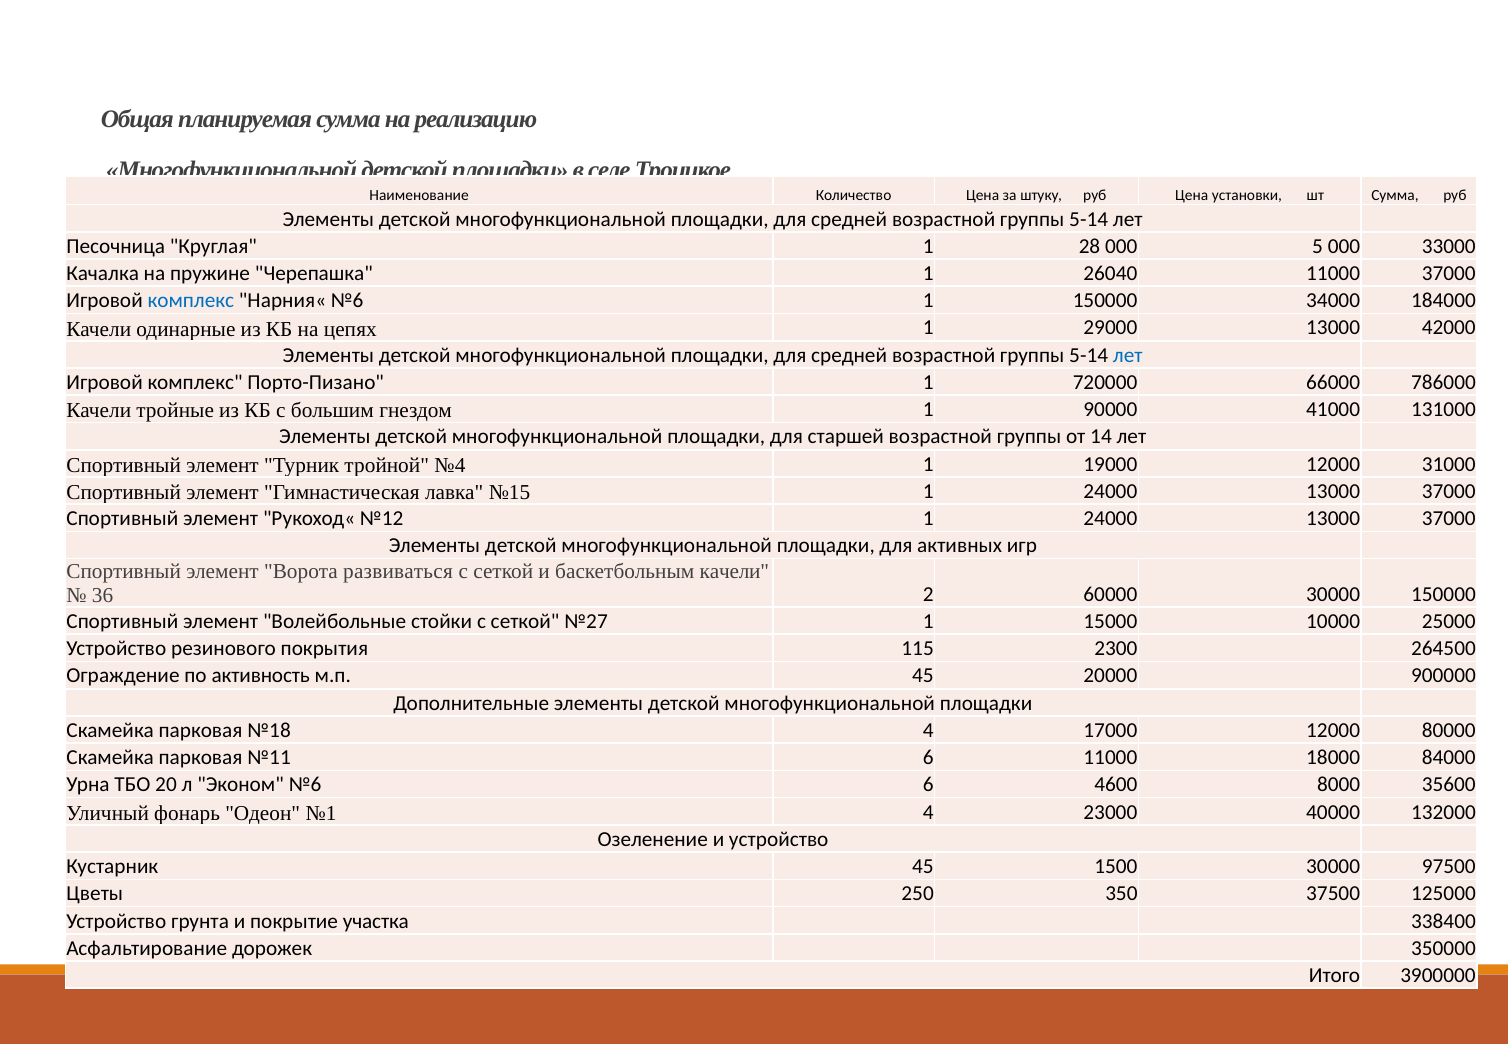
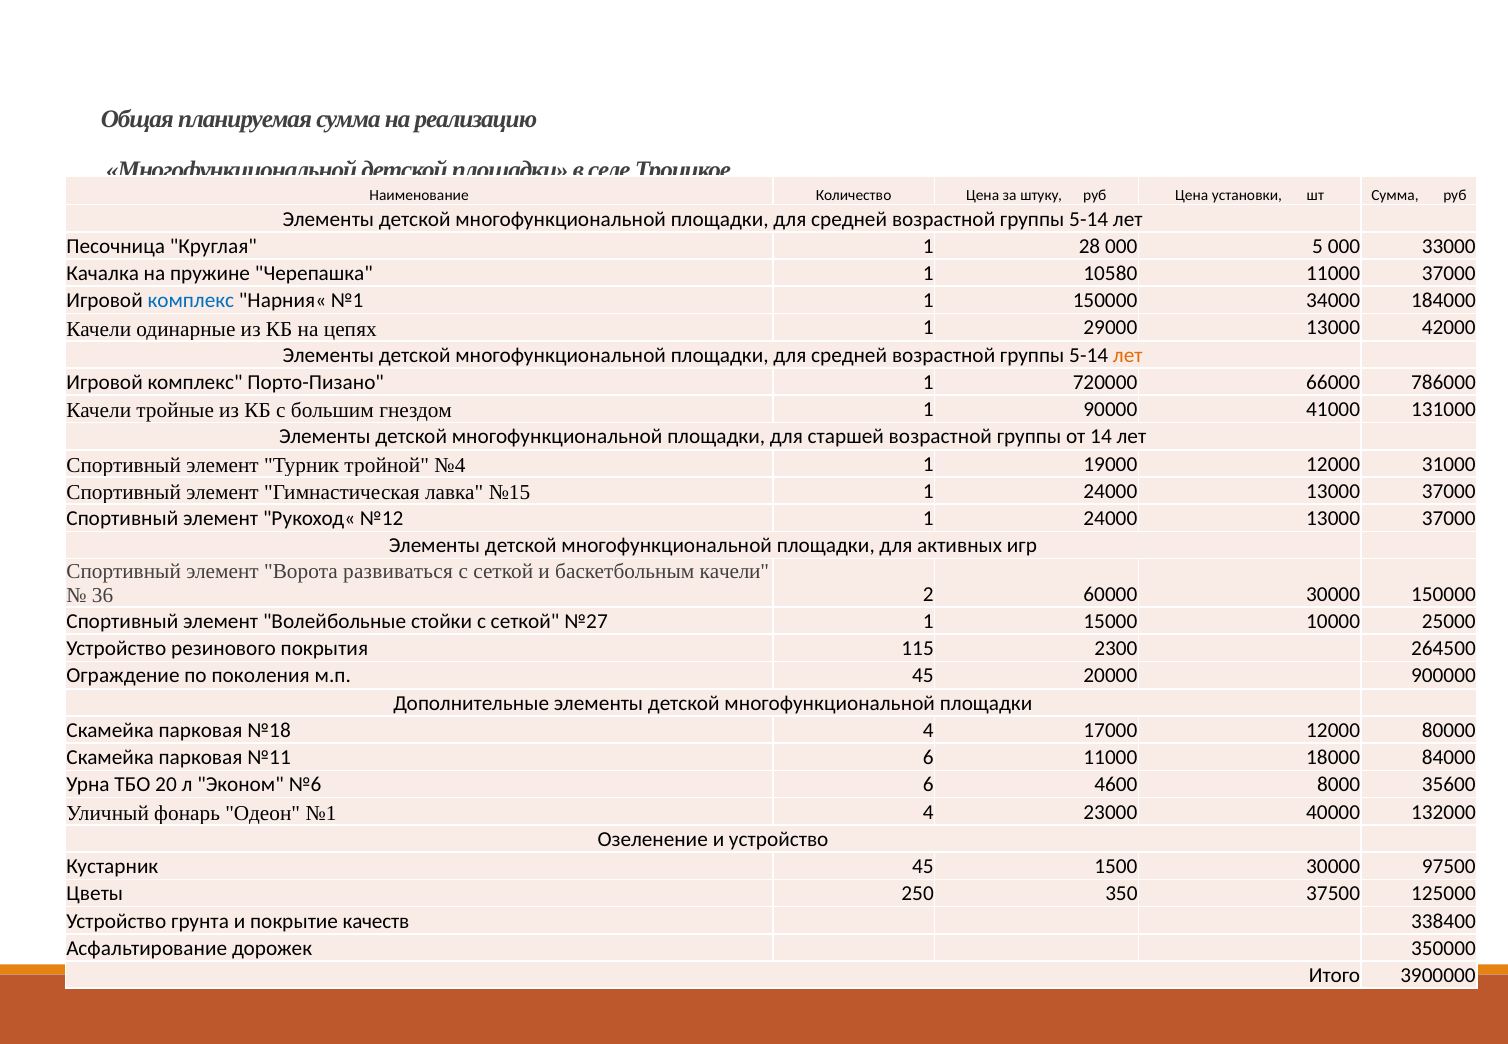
26040: 26040 -> 10580
Нарния« №6: №6 -> №1
лет at (1128, 355) colour: blue -> orange
активность: активность -> поколения
участка: участка -> качеств
